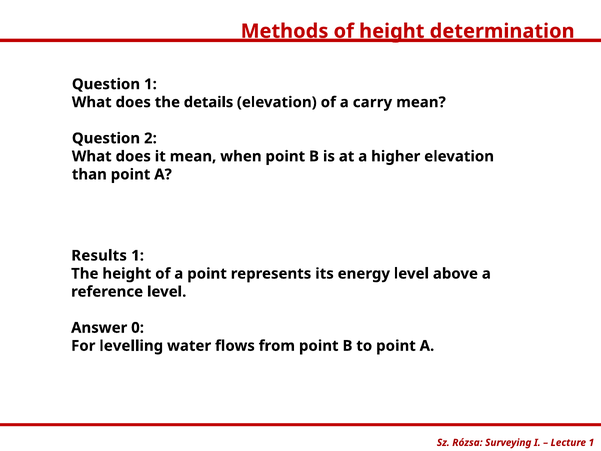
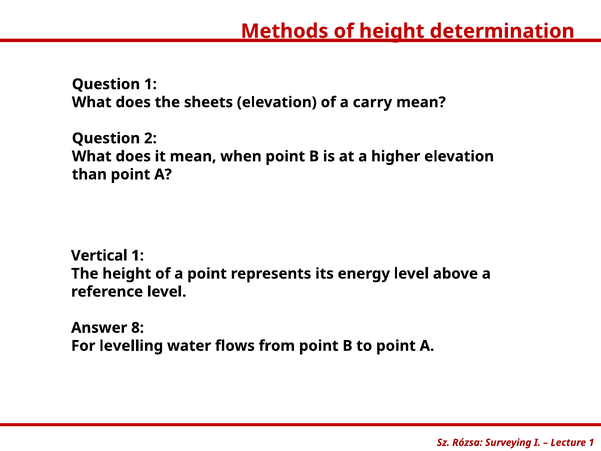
details: details -> sheets
Results: Results -> Vertical
0: 0 -> 8
